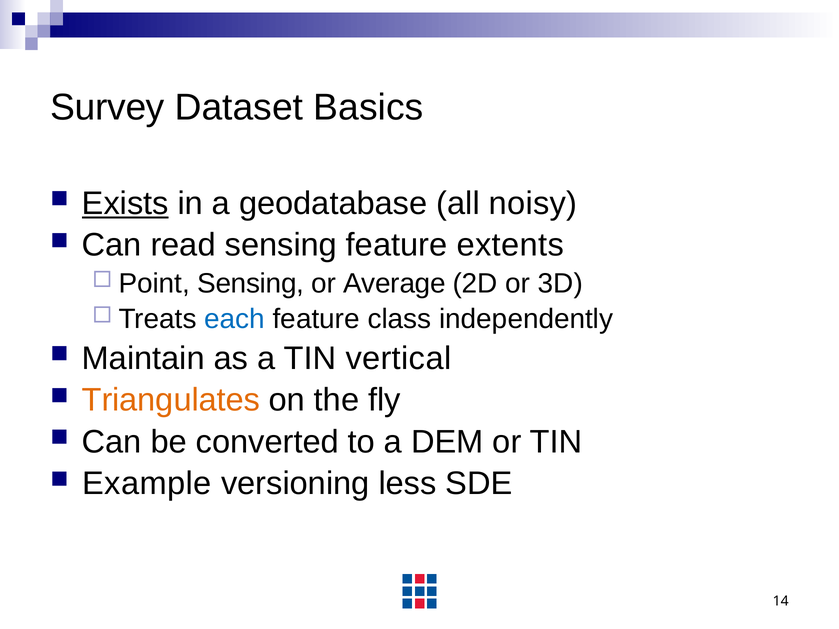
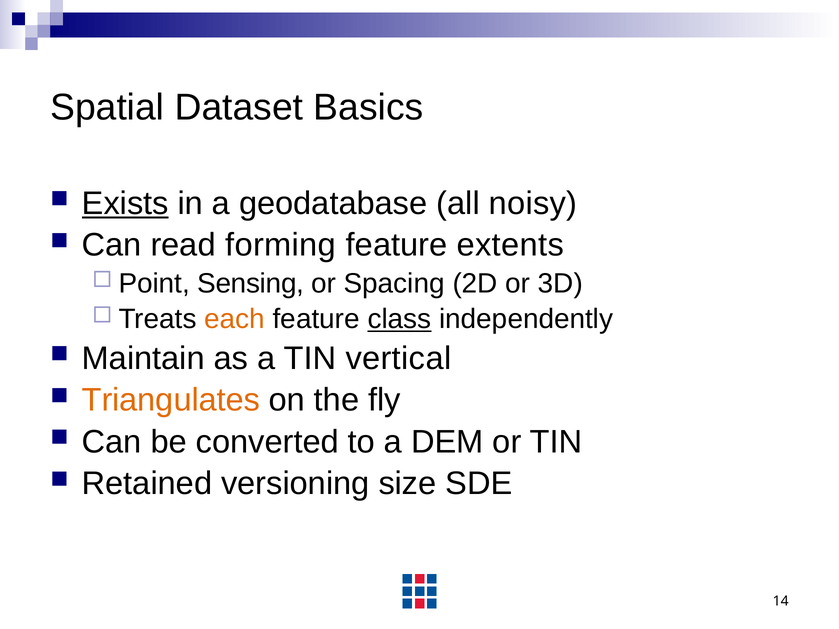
Survey: Survey -> Spatial
read sensing: sensing -> forming
Average: Average -> Spacing
each colour: blue -> orange
class underline: none -> present
Example: Example -> Retained
less: less -> size
